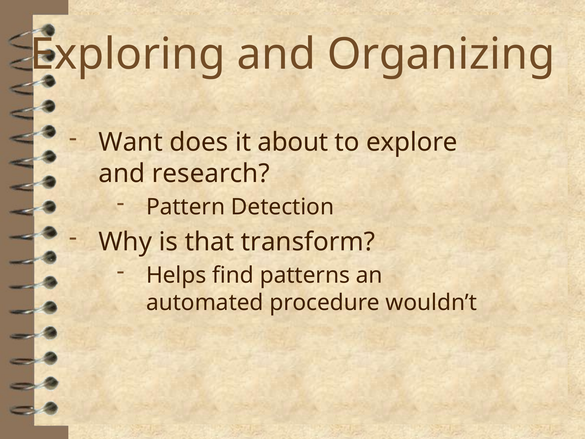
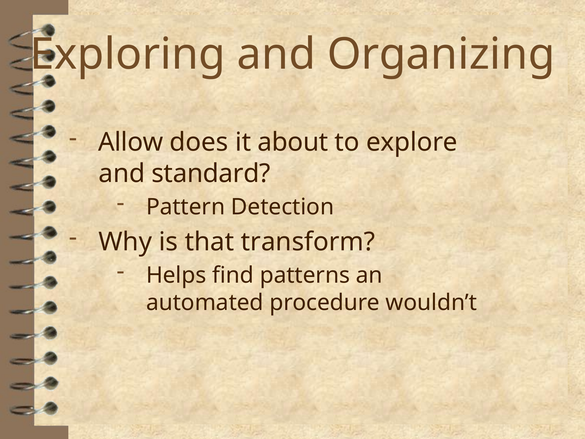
Want: Want -> Allow
research: research -> standard
